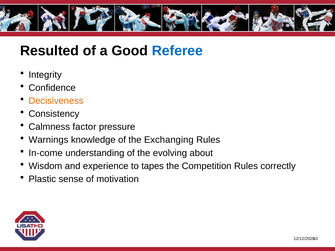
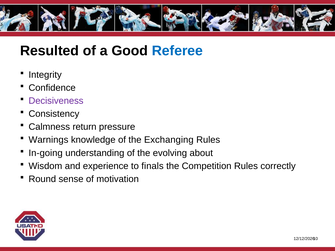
Decisiveness colour: orange -> purple
factor: factor -> return
In-come: In-come -> In-going
tapes: tapes -> finals
Plastic: Plastic -> Round
